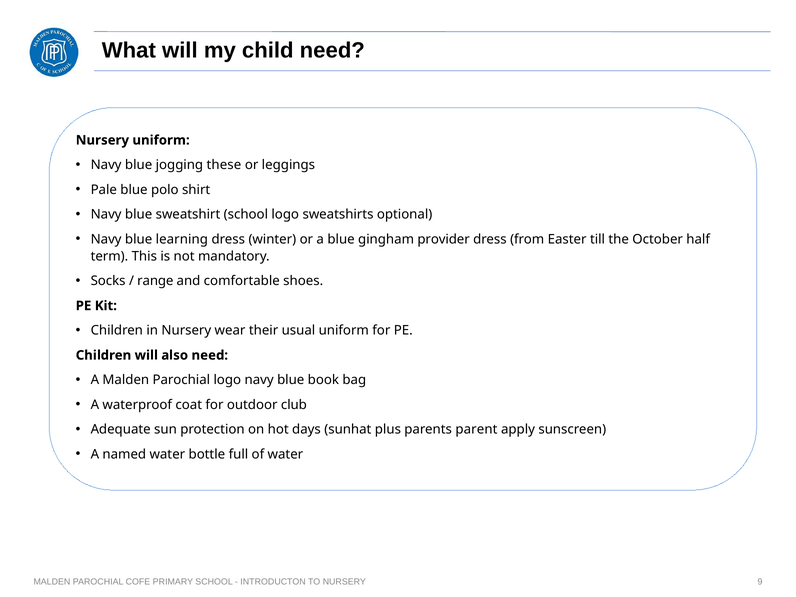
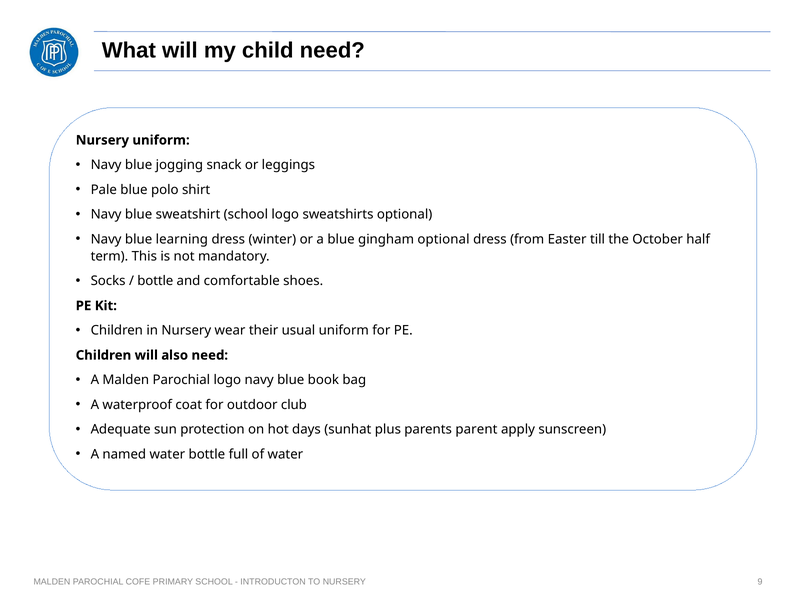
these: these -> snack
gingham provider: provider -> optional
range at (155, 281): range -> bottle
